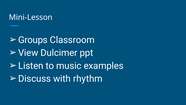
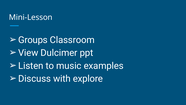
rhythm: rhythm -> explore
